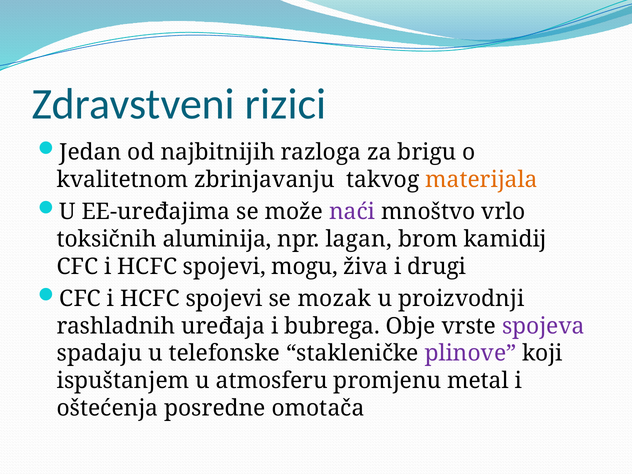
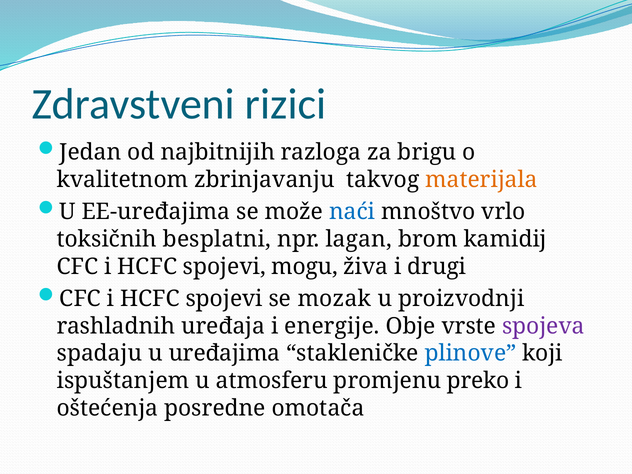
naći colour: purple -> blue
aluminija: aluminija -> besplatni
bubrega: bubrega -> energije
telefonske: telefonske -> uređajima
plinove colour: purple -> blue
metal: metal -> preko
